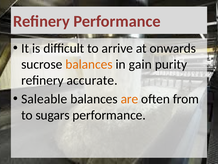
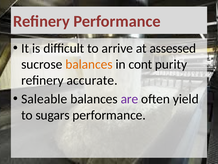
onwards: onwards -> assessed
gain: gain -> cont
are colour: orange -> purple
from: from -> yield
